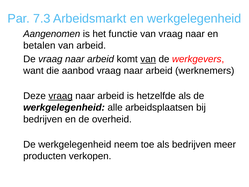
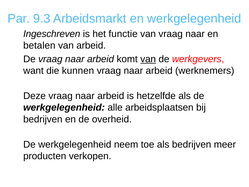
7.3: 7.3 -> 9.3
Aangenomen: Aangenomen -> Ingeschreven
aanbod: aanbod -> kunnen
vraag at (61, 96) underline: present -> none
